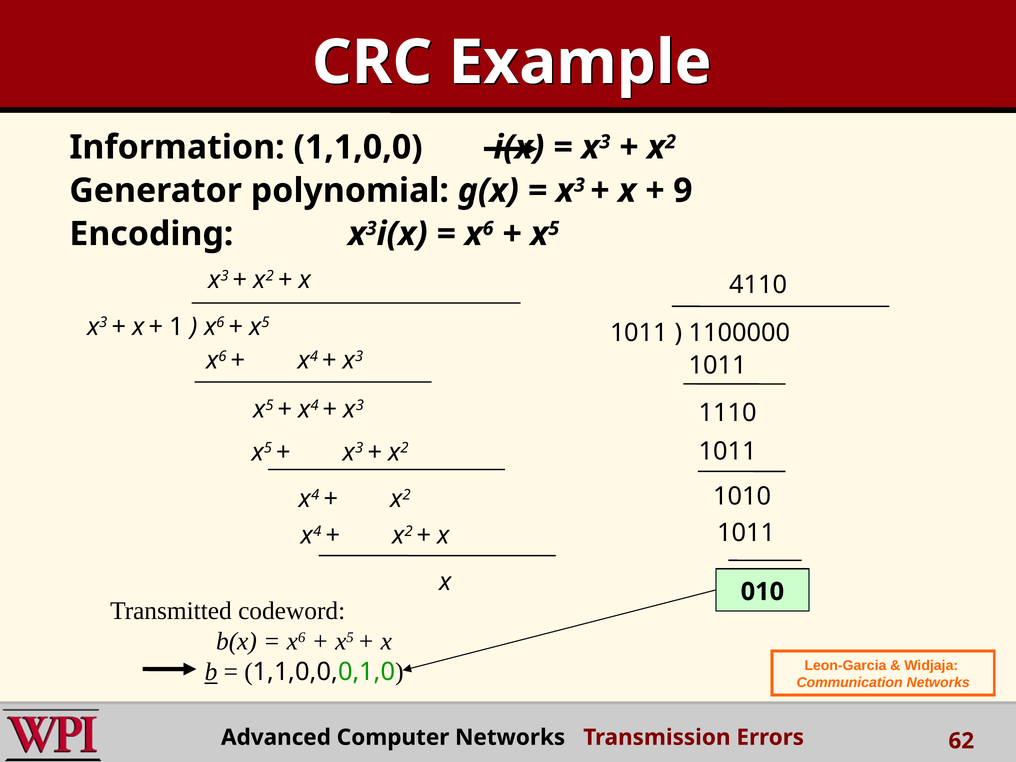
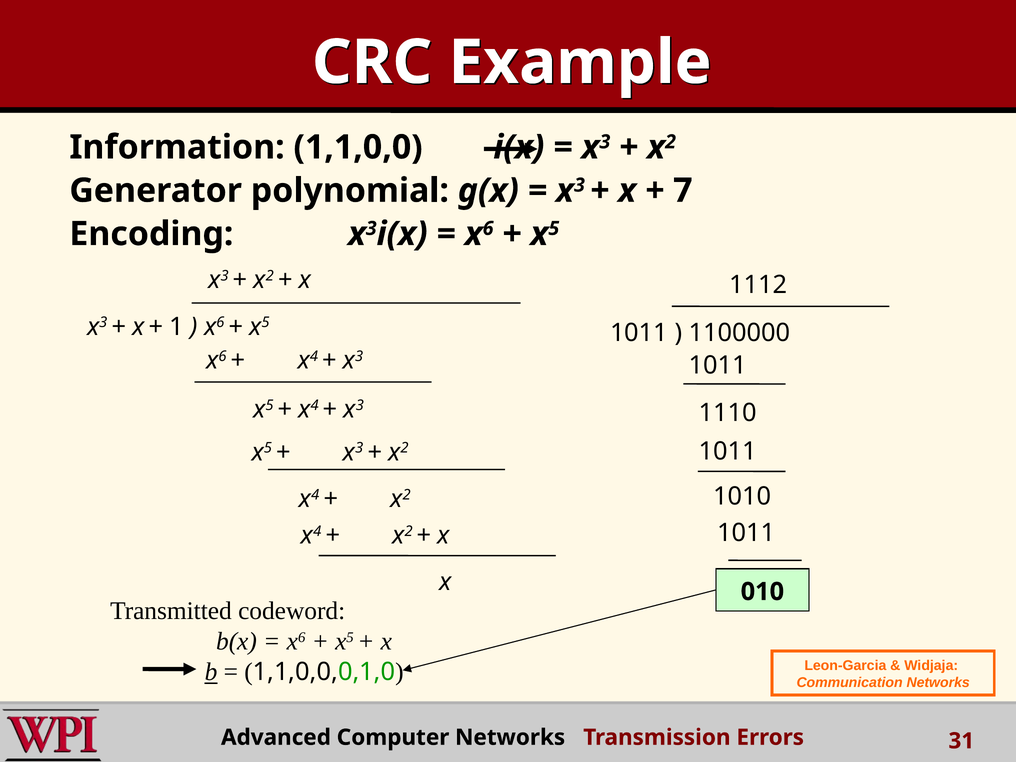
9: 9 -> 7
4110: 4110 -> 1112
62: 62 -> 31
